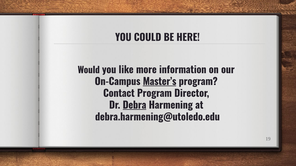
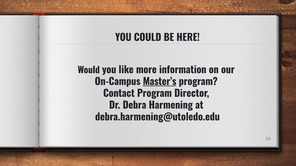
Debra underline: present -> none
